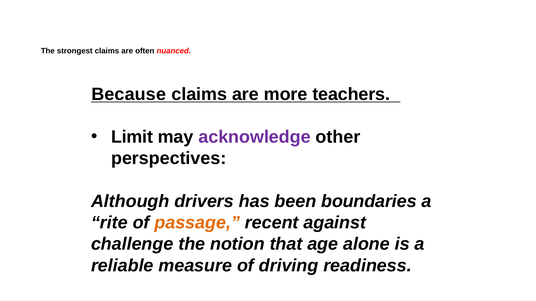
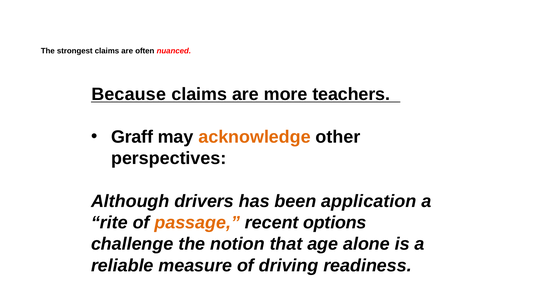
Limit: Limit -> Graff
acknowledge colour: purple -> orange
boundaries: boundaries -> application
against: against -> options
